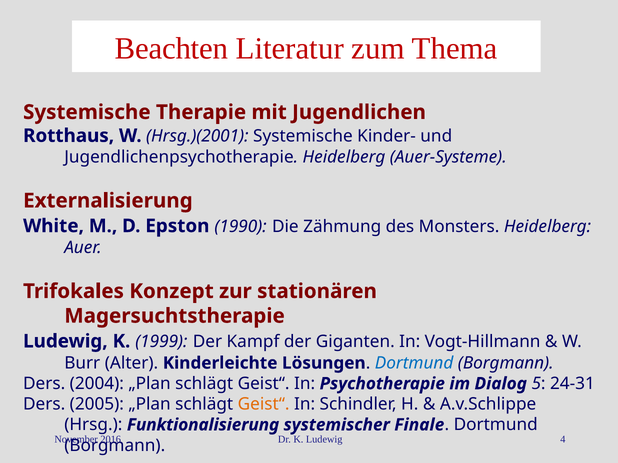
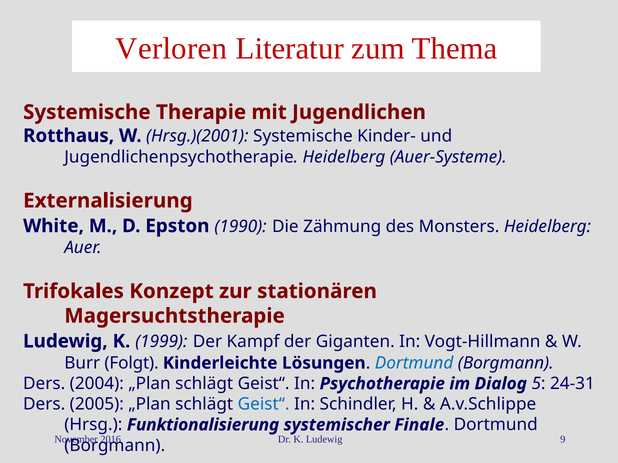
Beachten: Beachten -> Verloren
Alter: Alter -> Folgt
Geist“ at (264, 405) colour: orange -> blue
4: 4 -> 9
